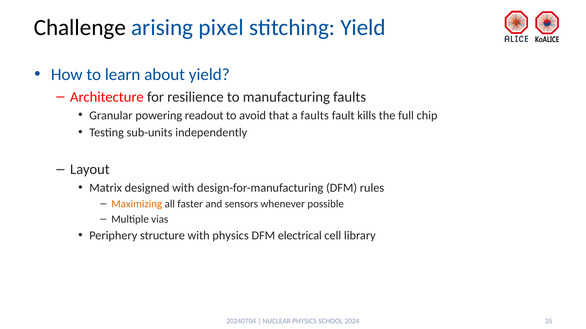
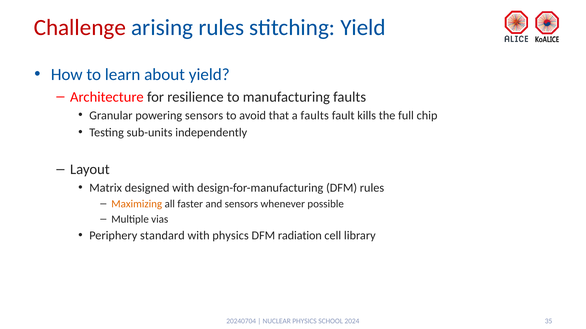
Challenge colour: black -> red
arising pixel: pixel -> rules
powering readout: readout -> sensors
structure: structure -> standard
electrical: electrical -> radiation
